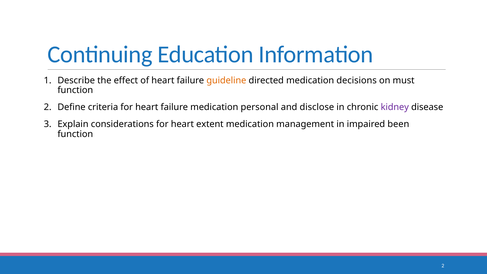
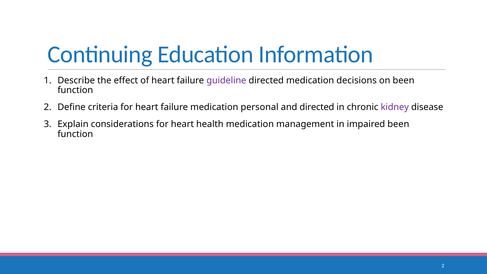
guideline colour: orange -> purple
on must: must -> been
and disclose: disclose -> directed
extent: extent -> health
